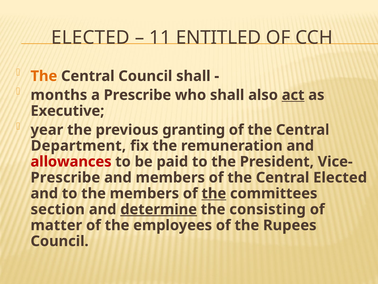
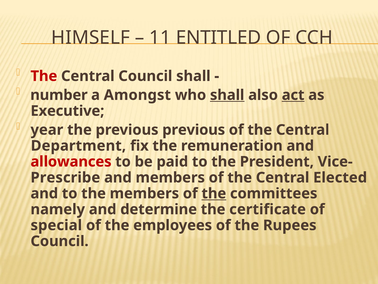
ELECTED at (90, 38): ELECTED -> HIMSELF
The at (44, 76) colour: orange -> red
months: months -> number
a Prescribe: Prescribe -> Amongst
shall at (227, 95) underline: none -> present
previous granting: granting -> previous
section: section -> namely
determine underline: present -> none
consisting: consisting -> certificate
matter: matter -> special
